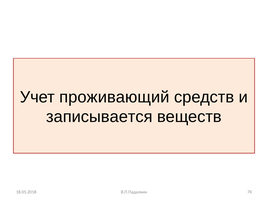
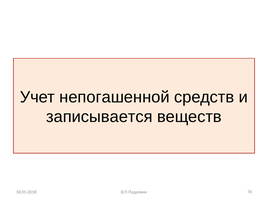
проживающий: проживающий -> непогашенной
